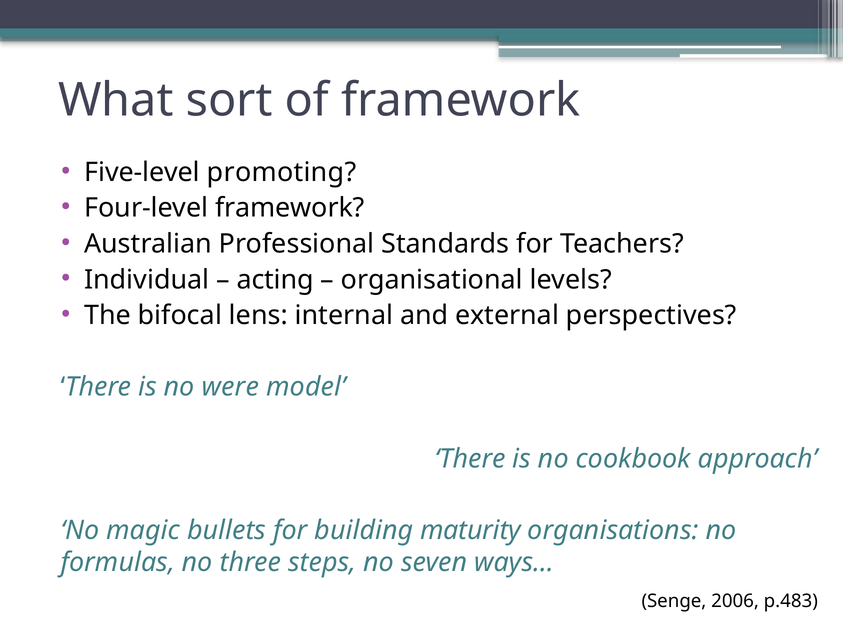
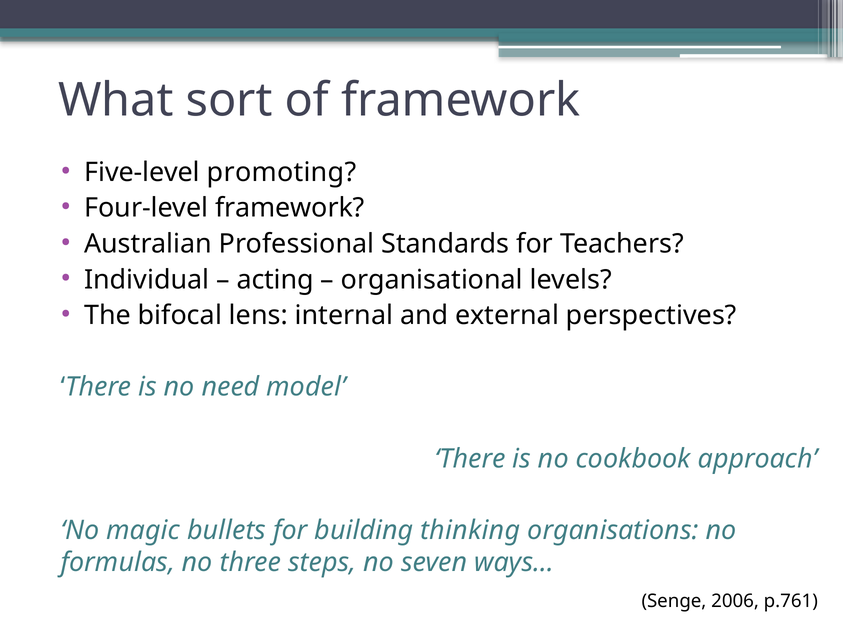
were: were -> need
maturity: maturity -> thinking
p.483: p.483 -> p.761
